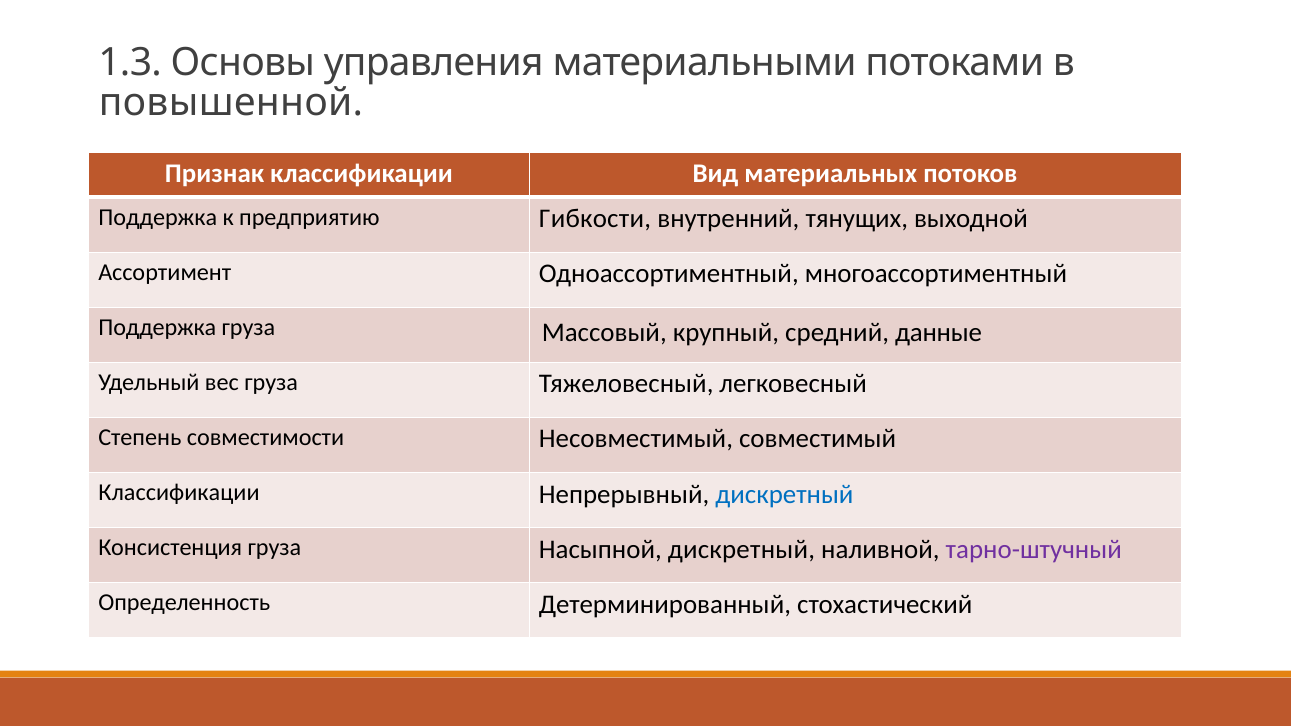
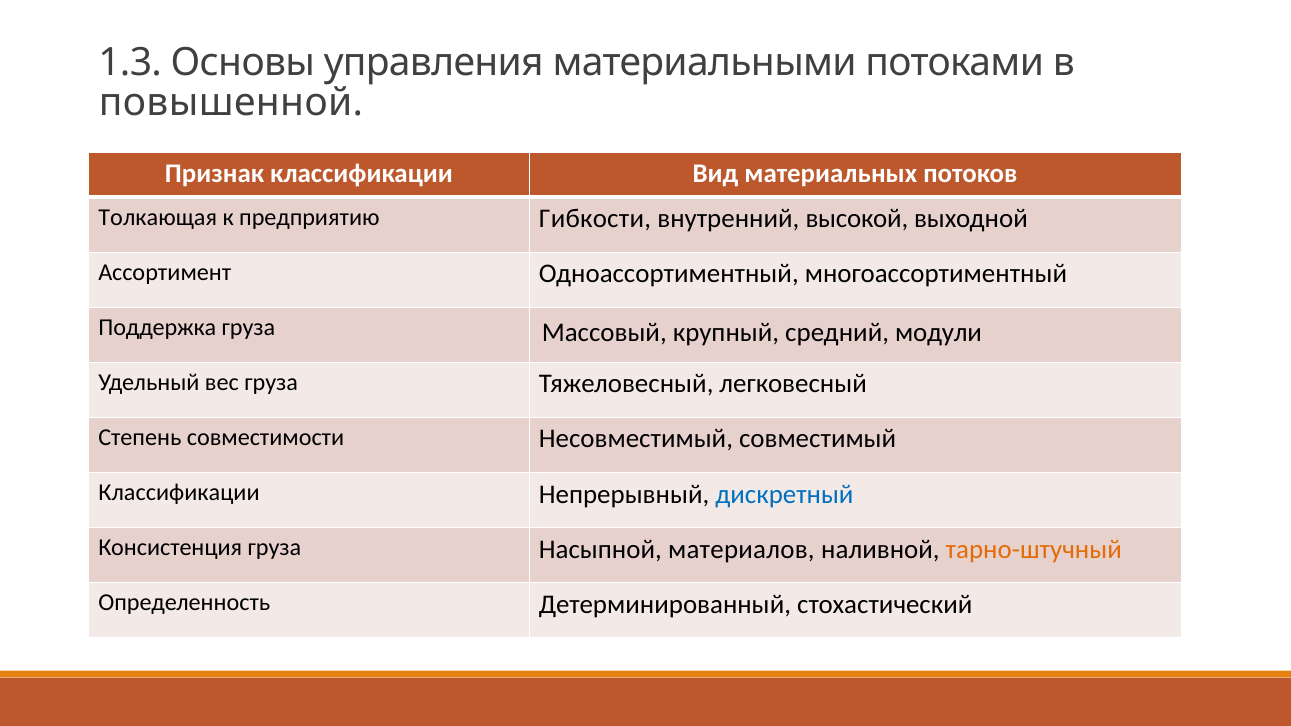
Поддержка at (158, 217): Поддержка -> Толкающая
тянущих: тянущих -> высокой
данные: данные -> модули
Насыпной дискретный: дискретный -> материалов
тарно-штучный colour: purple -> orange
